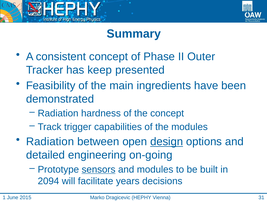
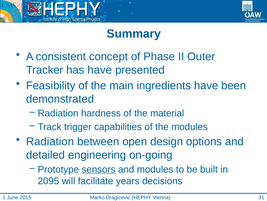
has keep: keep -> have
the concept: concept -> material
design underline: present -> none
2094: 2094 -> 2095
